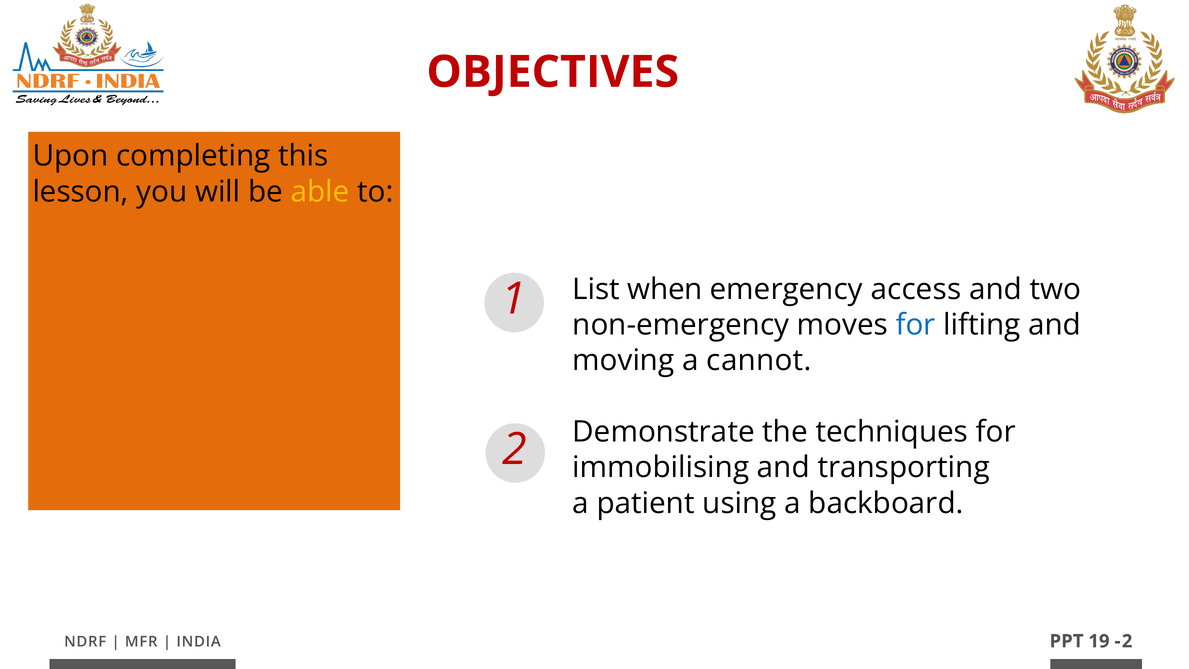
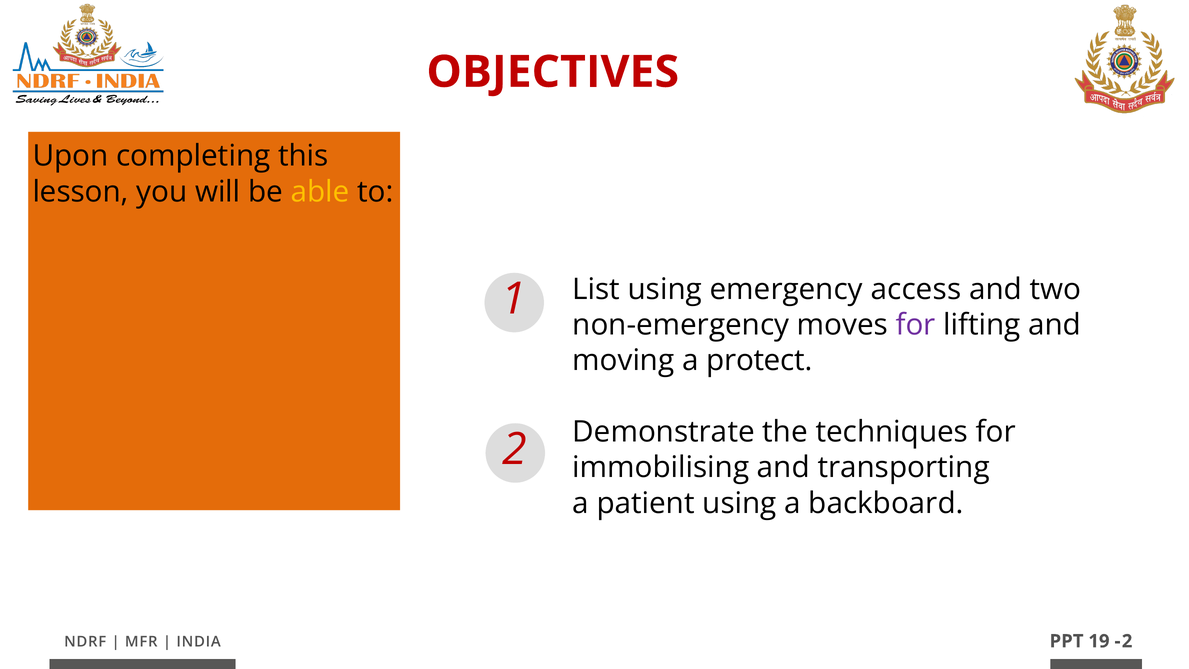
List when: when -> using
for at (916, 325) colour: blue -> purple
cannot: cannot -> protect
